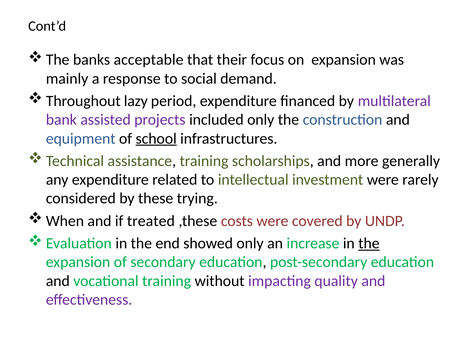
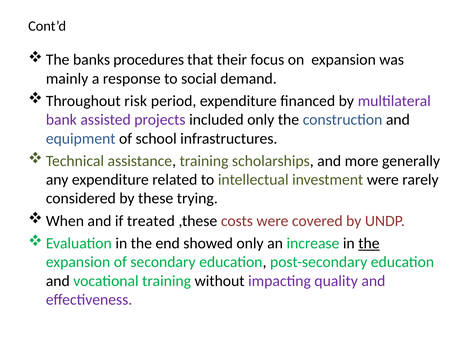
acceptable: acceptable -> procedures
lazy: lazy -> risk
school underline: present -> none
